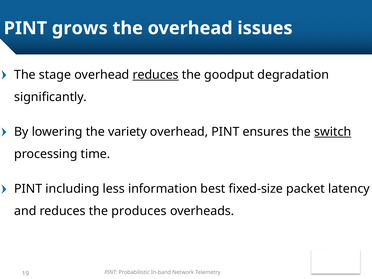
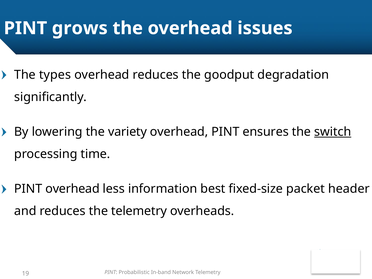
stage: stage -> types
reduces at (156, 75) underline: present -> none
PINT including: including -> overhead
latency: latency -> header
the produces: produces -> telemetry
